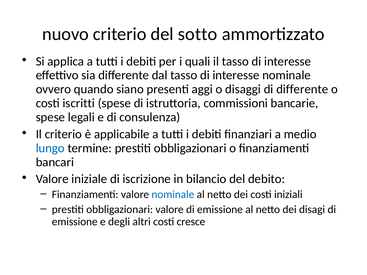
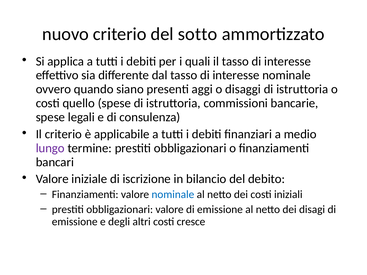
disaggi di differente: differente -> istruttoria
iscritti: iscritti -> quello
lungo colour: blue -> purple
